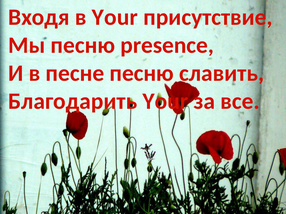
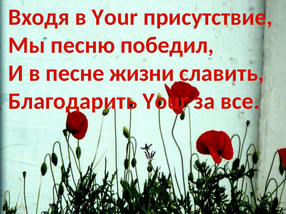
presence: presence -> победил
песне песню: песню -> жизни
